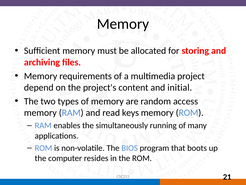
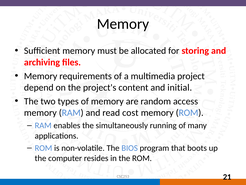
keys: keys -> cost
